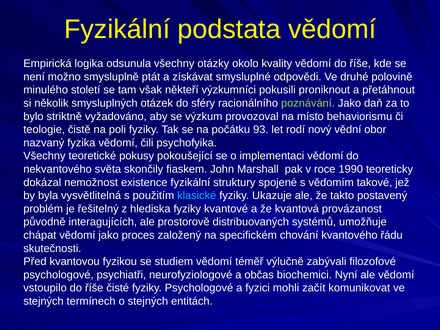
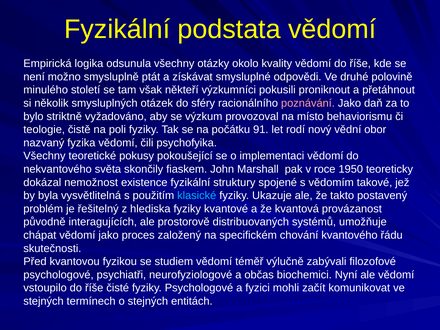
poznávání colour: light green -> pink
93: 93 -> 91
1990: 1990 -> 1950
